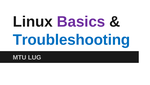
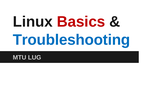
Basics colour: purple -> red
